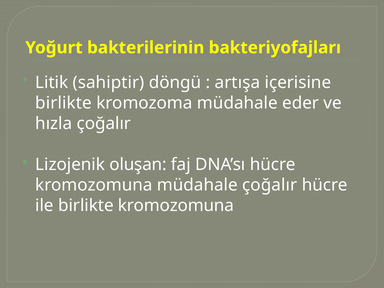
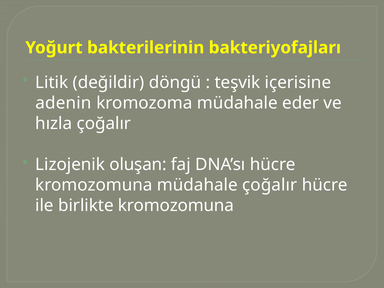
sahiptir: sahiptir -> değildir
artışa: artışa -> teşvik
birlikte at (64, 103): birlikte -> adenin
